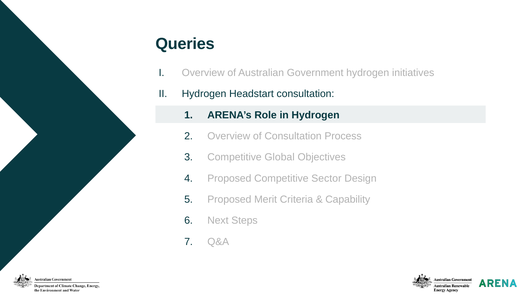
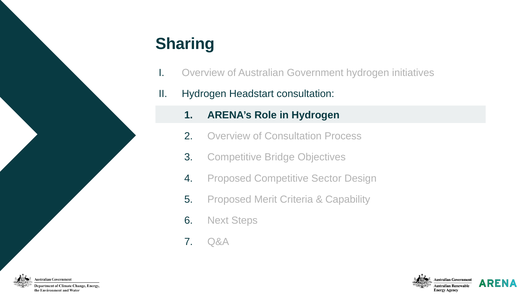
Queries: Queries -> Sharing
Global: Global -> Bridge
